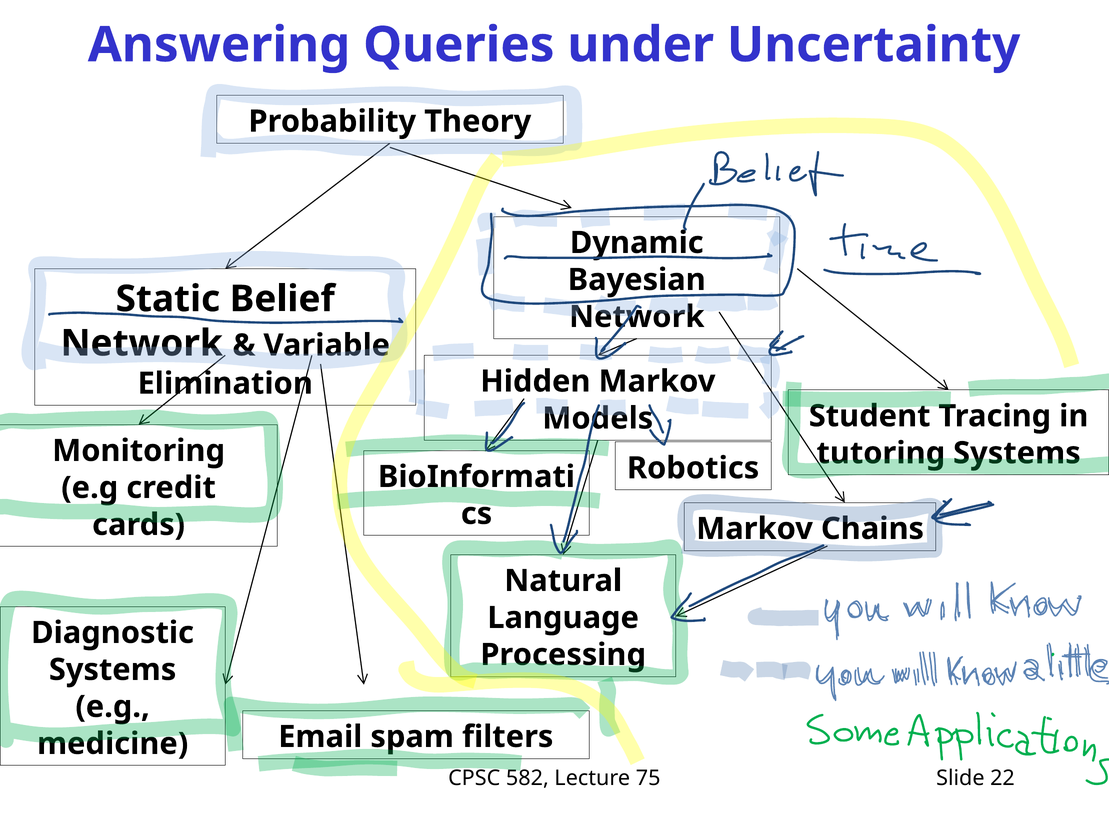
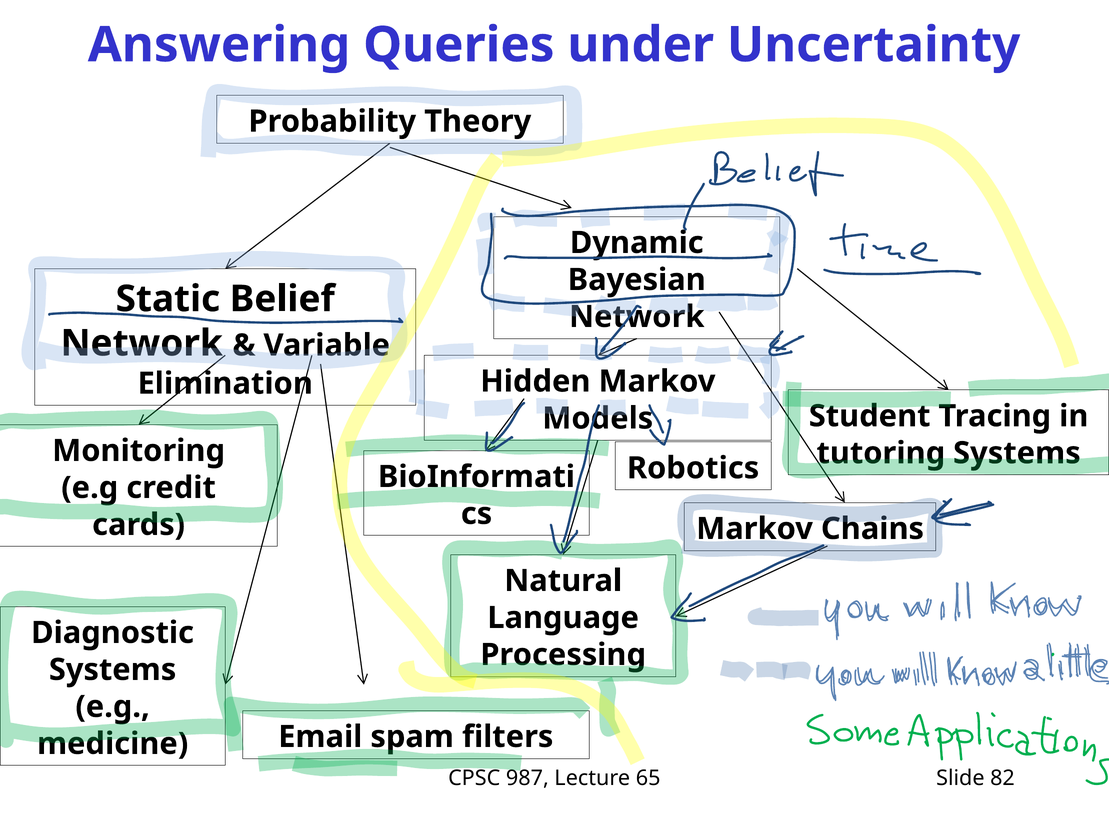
582: 582 -> 987
75: 75 -> 65
22: 22 -> 82
